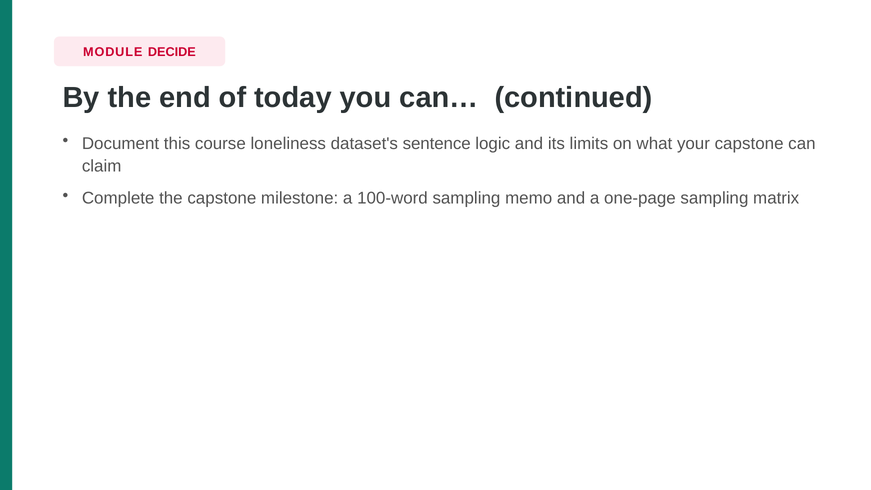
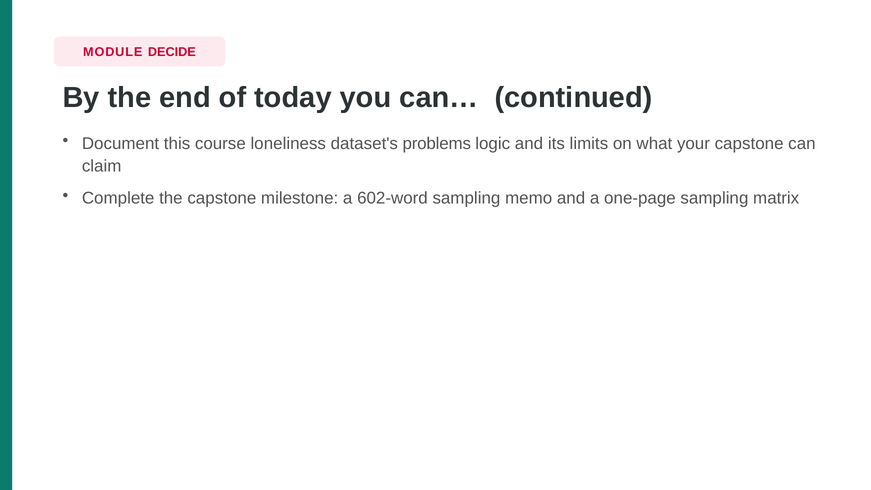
sentence: sentence -> problems
100-word: 100-word -> 602-word
